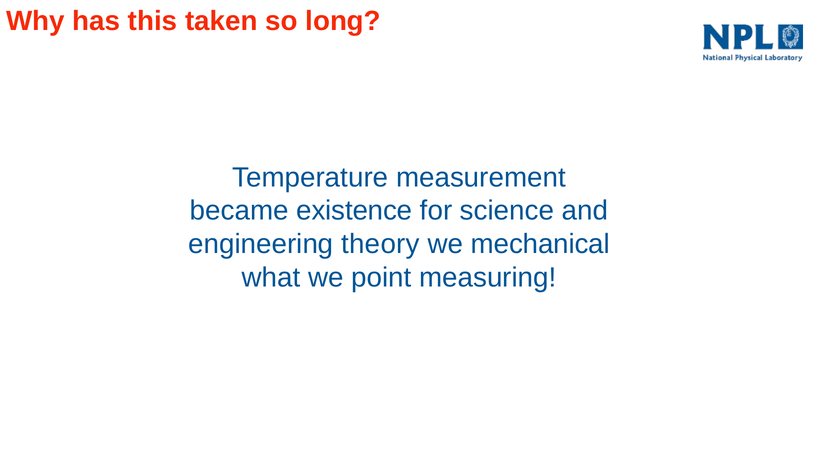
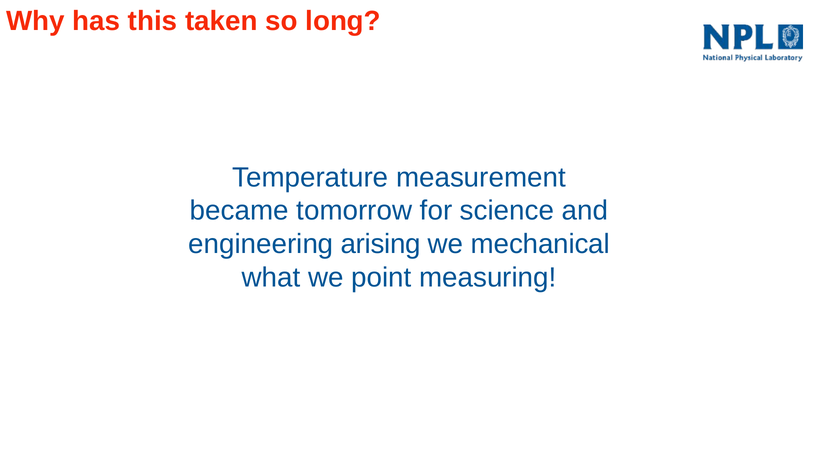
existence: existence -> tomorrow
theory: theory -> arising
